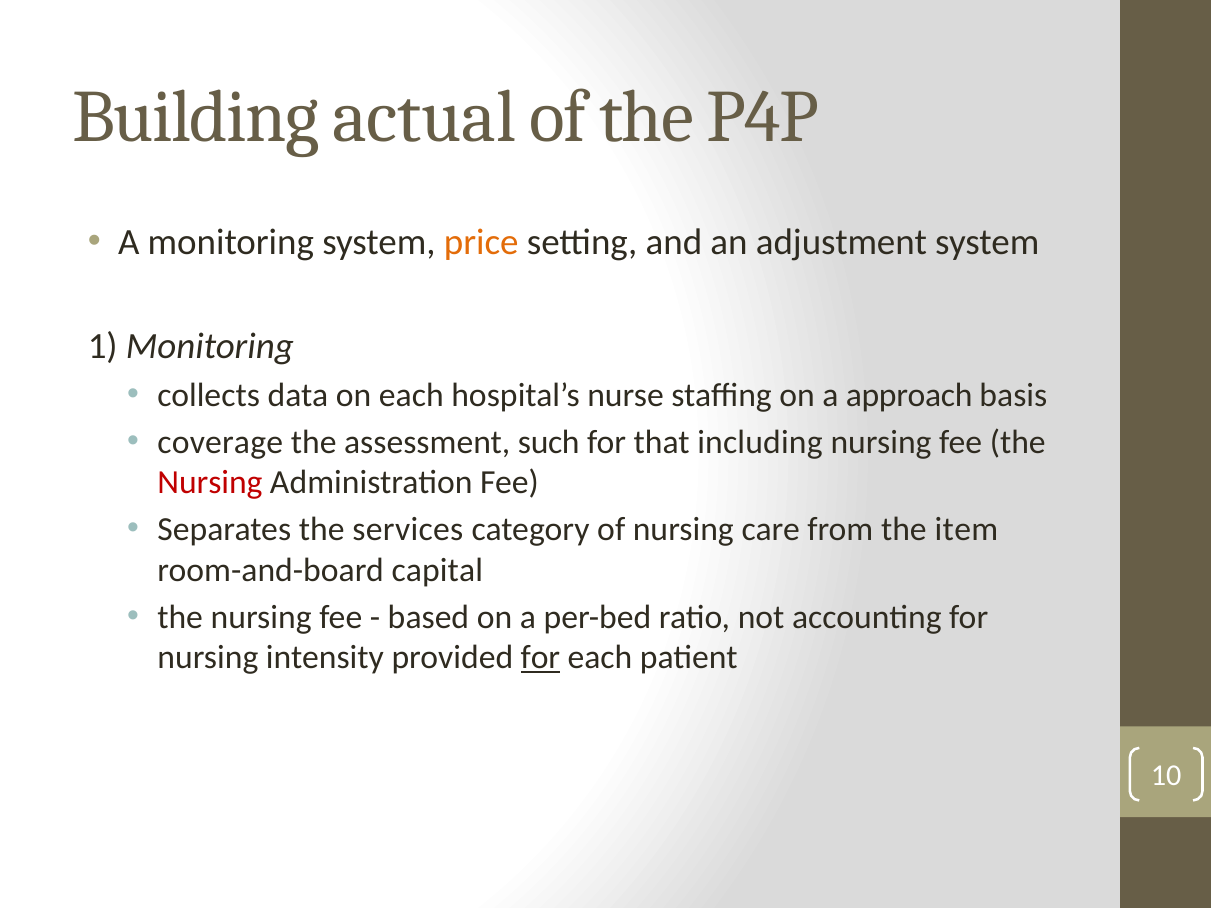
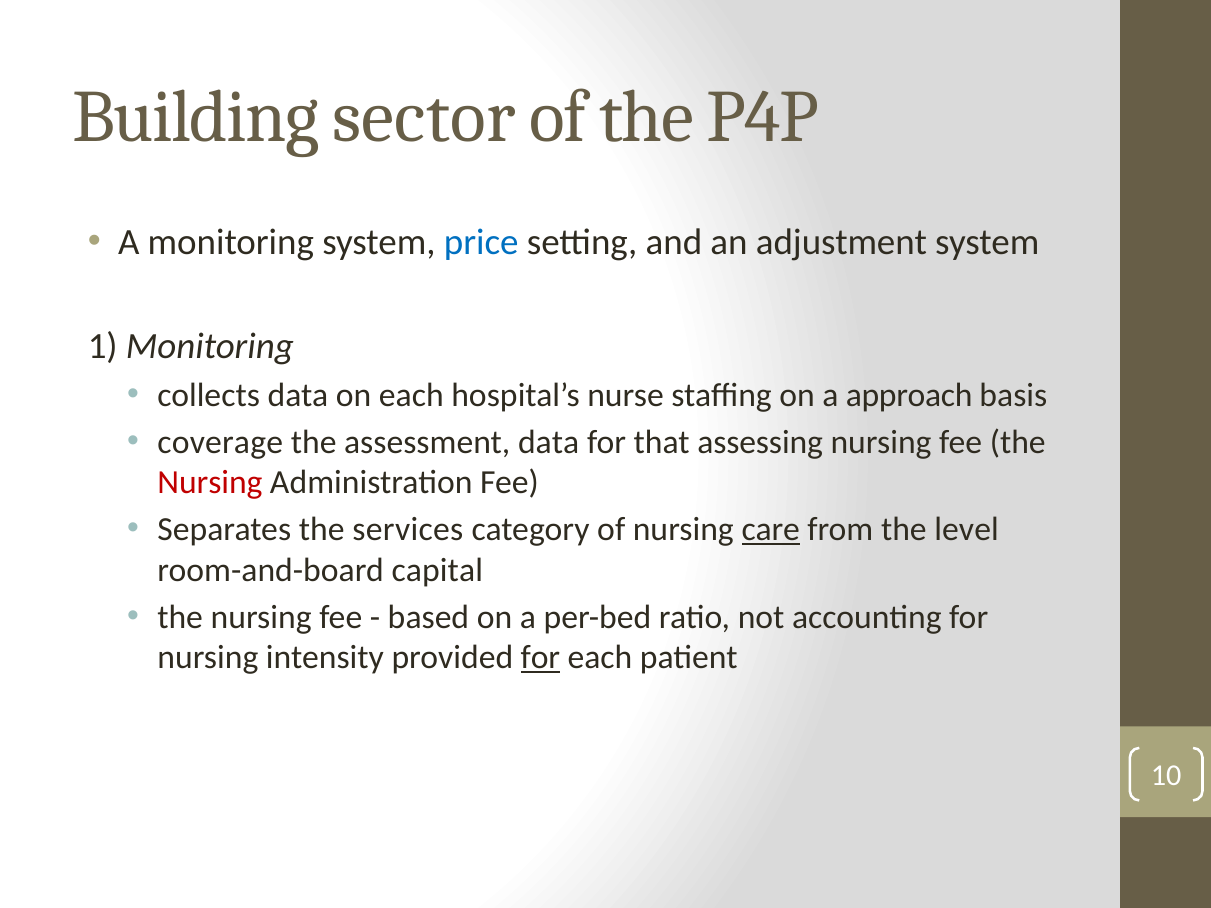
actual: actual -> sector
price colour: orange -> blue
assessment such: such -> data
including: including -> assessing
care underline: none -> present
item: item -> level
